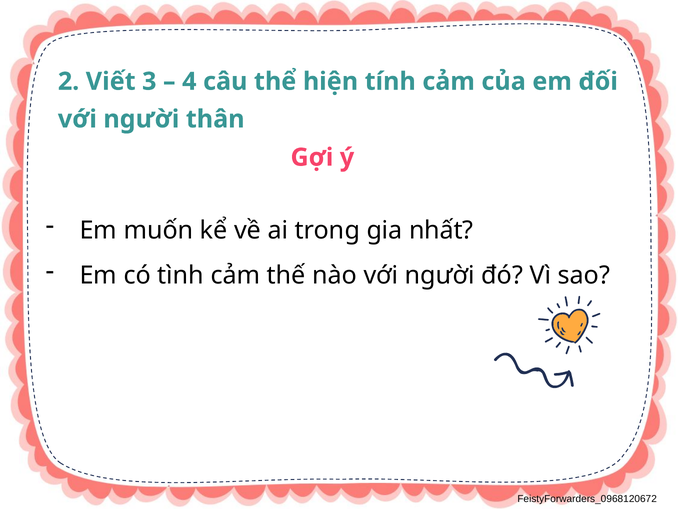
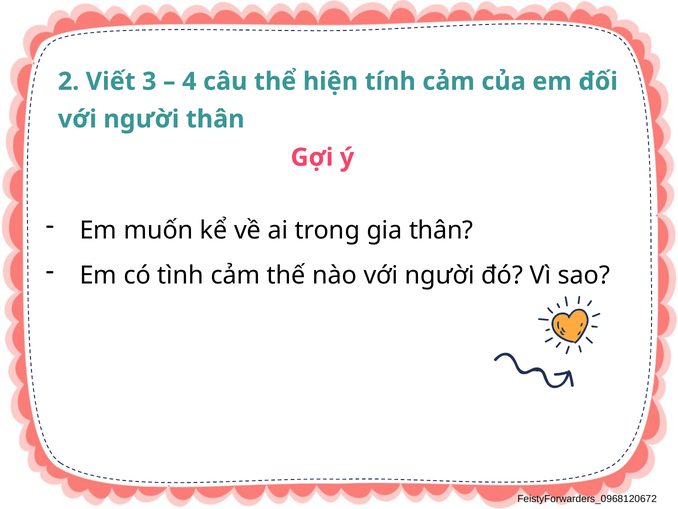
gia nhất: nhất -> thân
